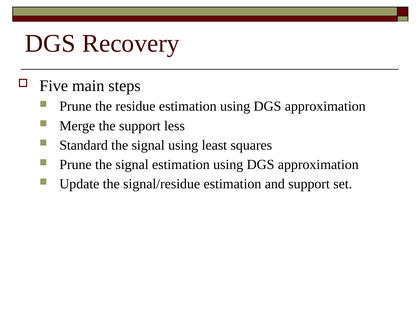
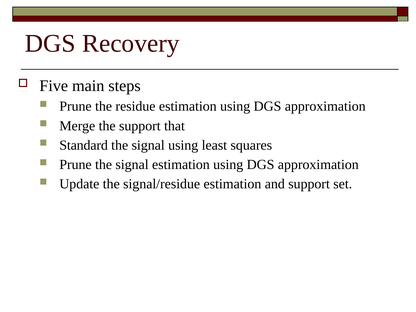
less: less -> that
